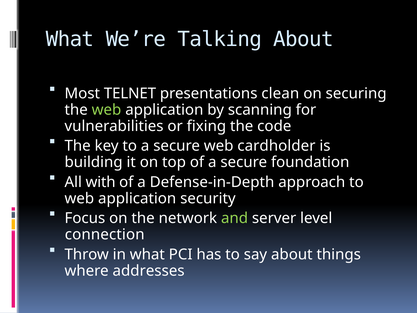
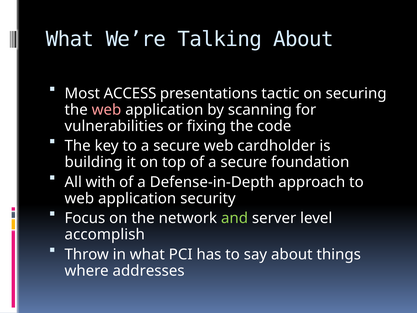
TELNET: TELNET -> ACCESS
clean: clean -> tactic
web at (107, 110) colour: light green -> pink
connection: connection -> accomplish
